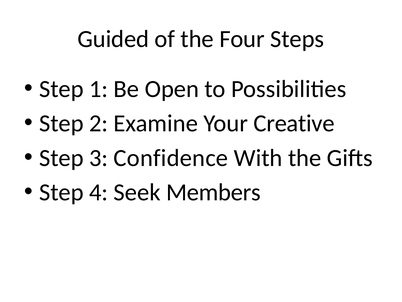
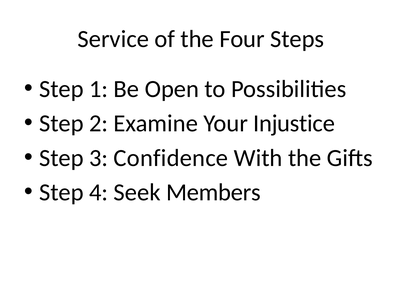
Guided: Guided -> Service
Creative: Creative -> Injustice
